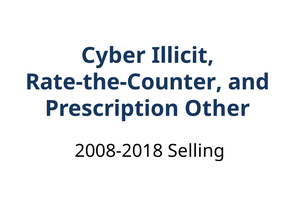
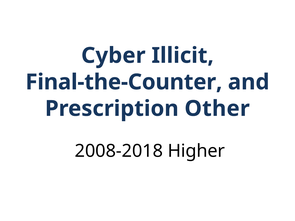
Rate-the-Counter: Rate-the-Counter -> Final-the-Counter
Selling: Selling -> Higher
